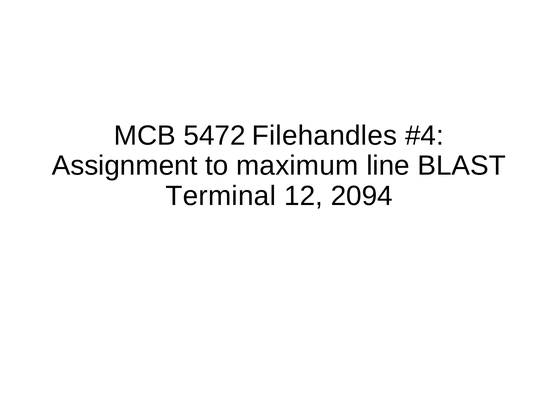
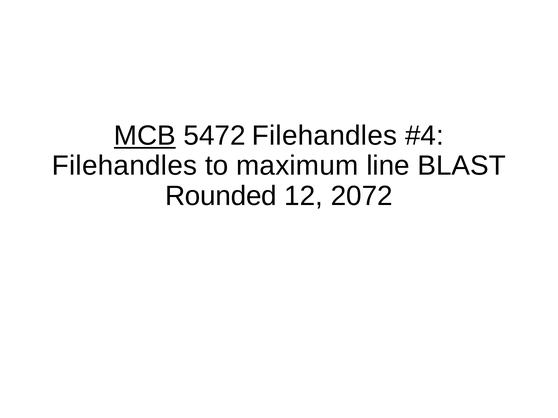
MCB underline: none -> present
Assignment at (125, 166): Assignment -> Filehandles
Terminal: Terminal -> Rounded
2094: 2094 -> 2072
